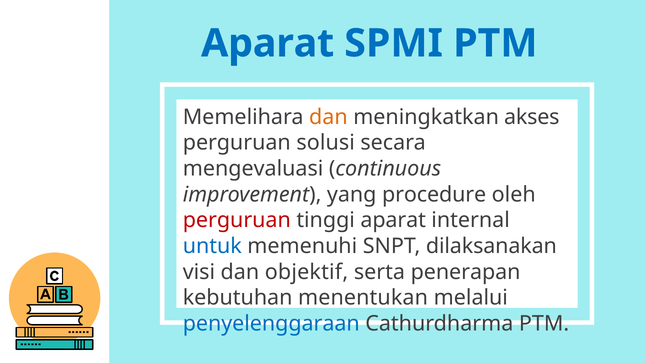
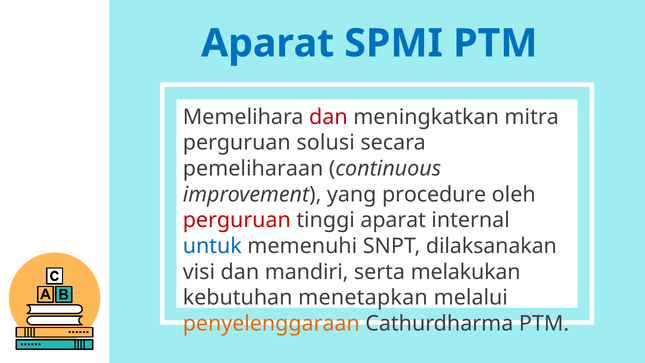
dan at (328, 117) colour: orange -> red
akses: akses -> mitra
mengevaluasi: mengevaluasi -> pemeliharaan
objektif: objektif -> mandiri
penerapan: penerapan -> melakukan
menentukan: menentukan -> menetapkan
penyelenggaraan colour: blue -> orange
